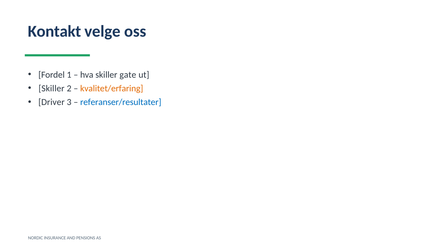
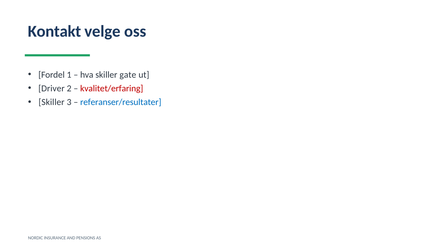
Skiller at (52, 88): Skiller -> Driver
kvalitet/erfaring colour: orange -> red
Driver at (52, 102): Driver -> Skiller
